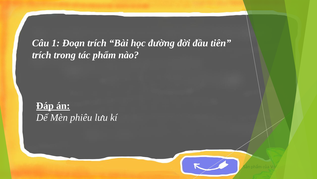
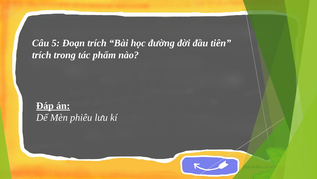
1: 1 -> 5
